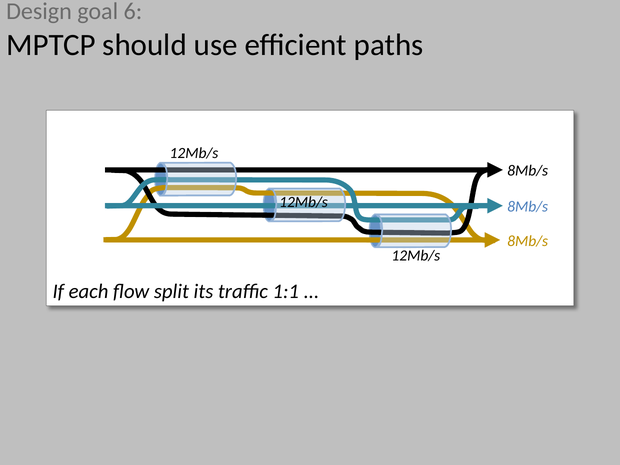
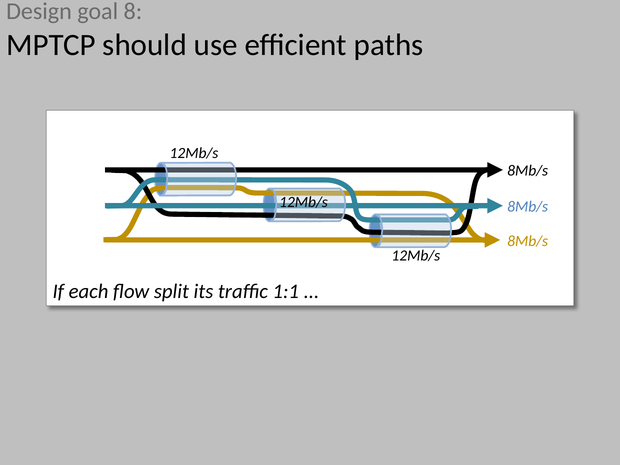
6: 6 -> 8
